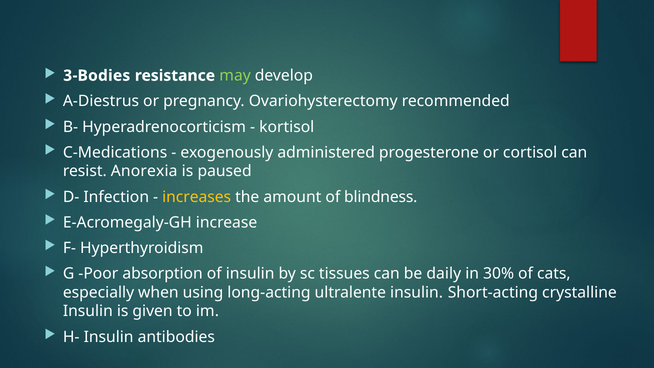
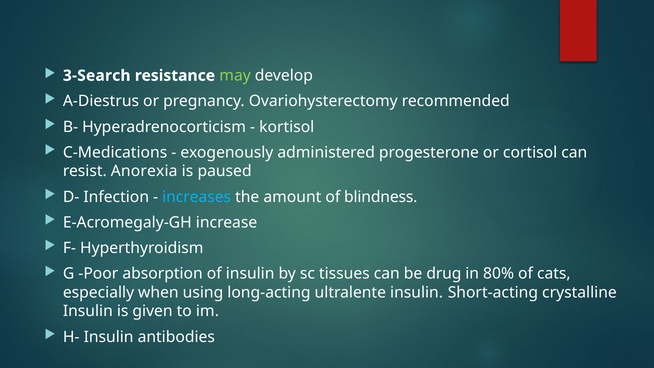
3-Bodies: 3-Bodies -> 3-Search
increases colour: yellow -> light blue
daily: daily -> drug
30%: 30% -> 80%
